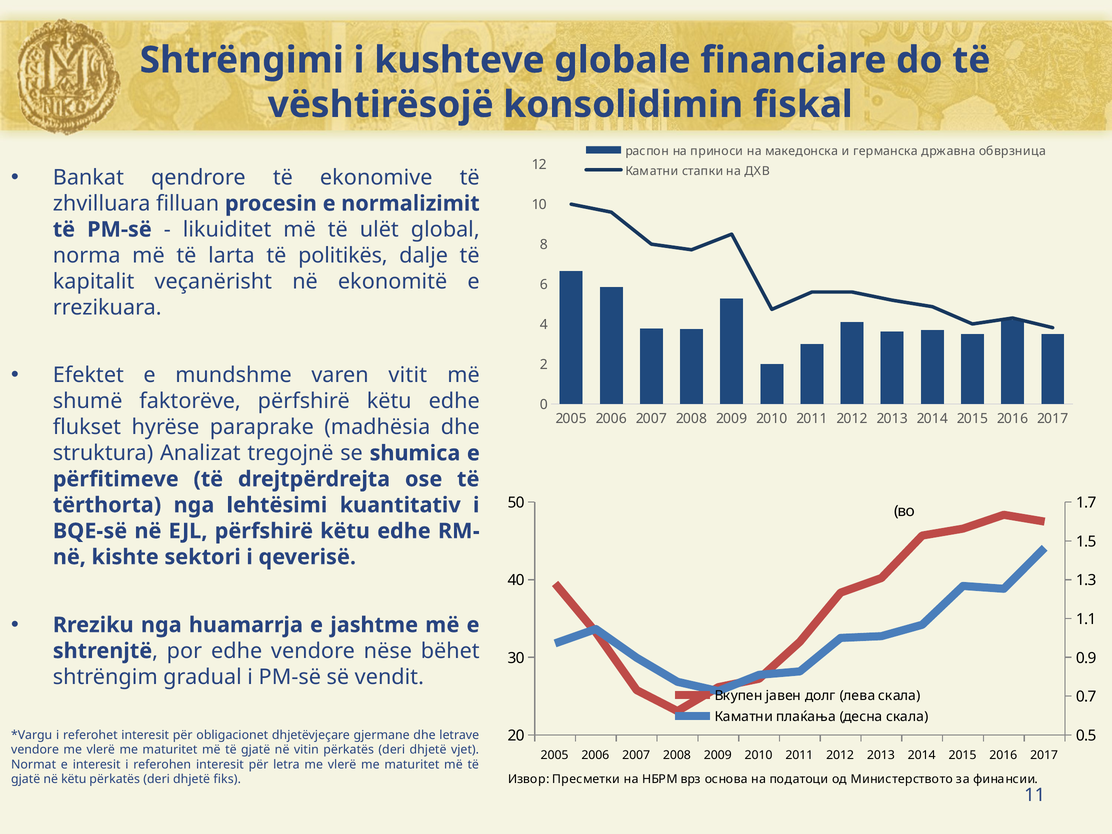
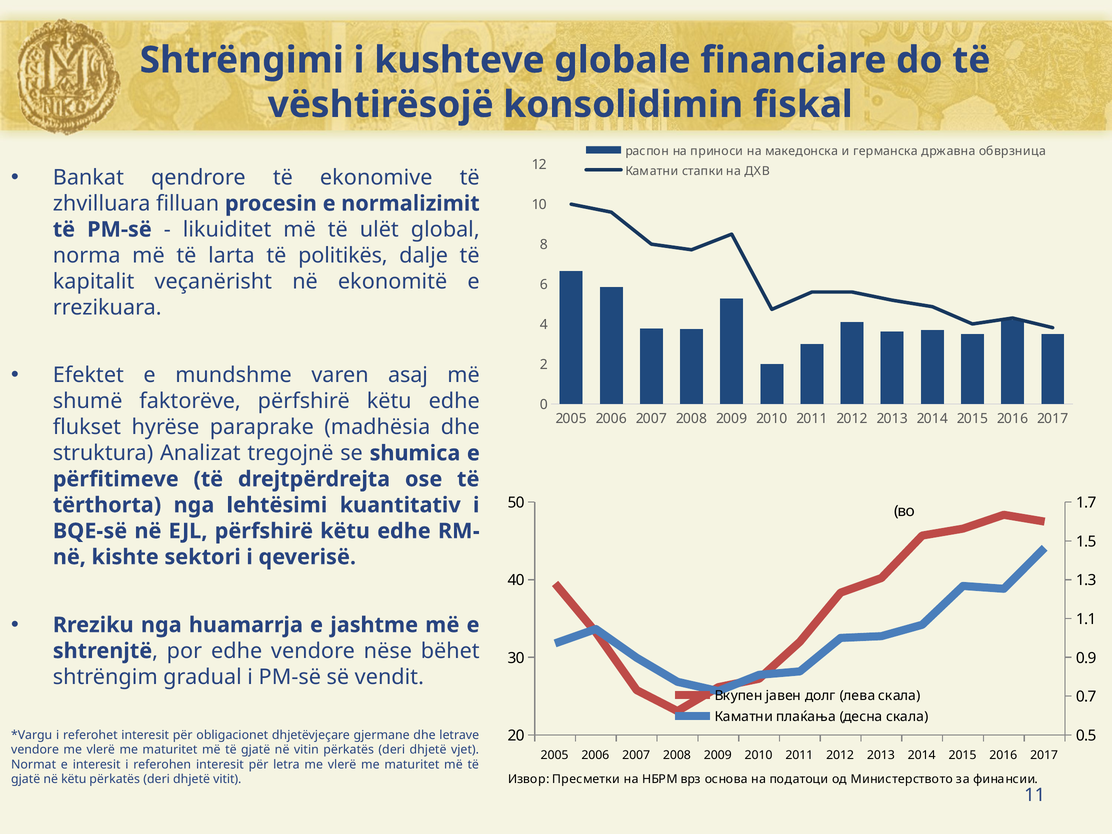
vitit: vitit -> asaj
fiks: fiks -> vitit
